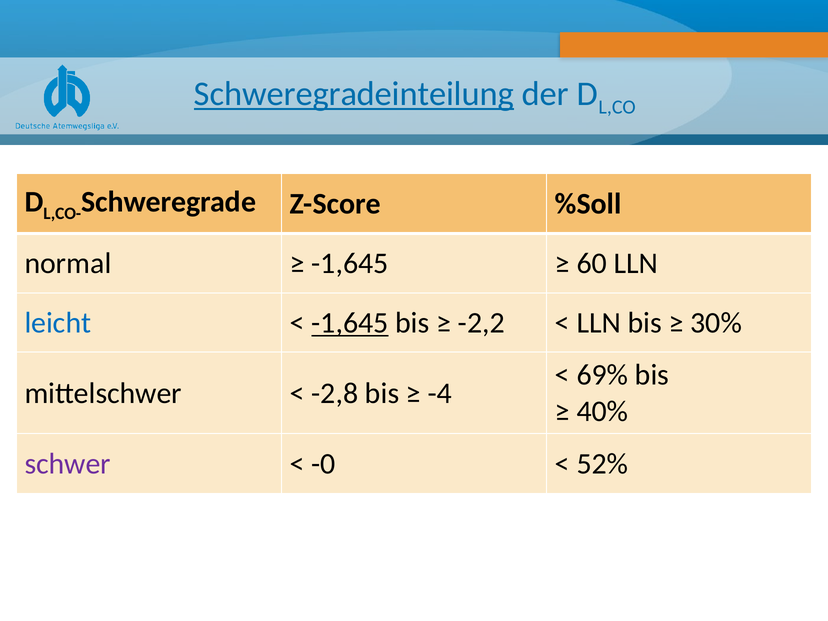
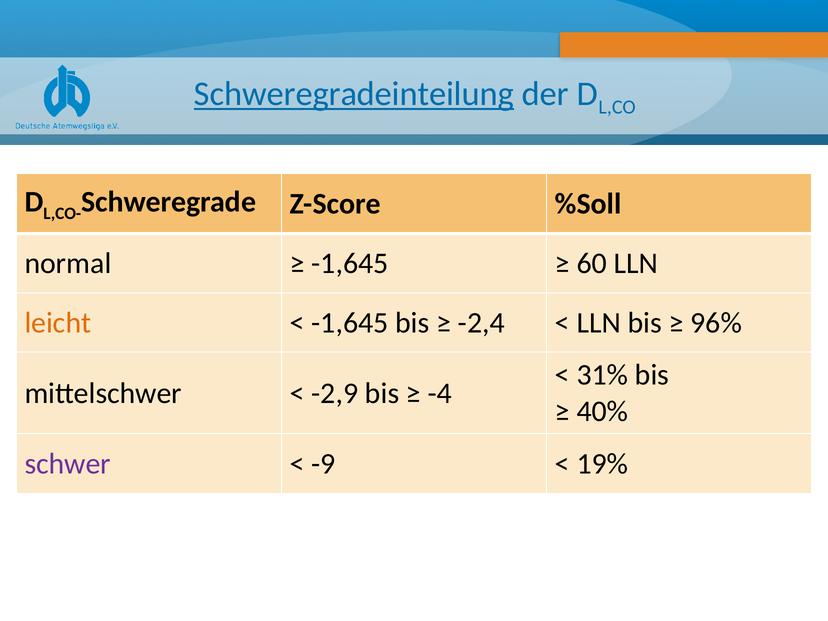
leicht colour: blue -> orange
-1,645 at (350, 323) underline: present -> none
-2,2: -2,2 -> -2,4
30%: 30% -> 96%
69%: 69% -> 31%
-2,8: -2,8 -> -2,9
-0: -0 -> -9
52%: 52% -> 19%
